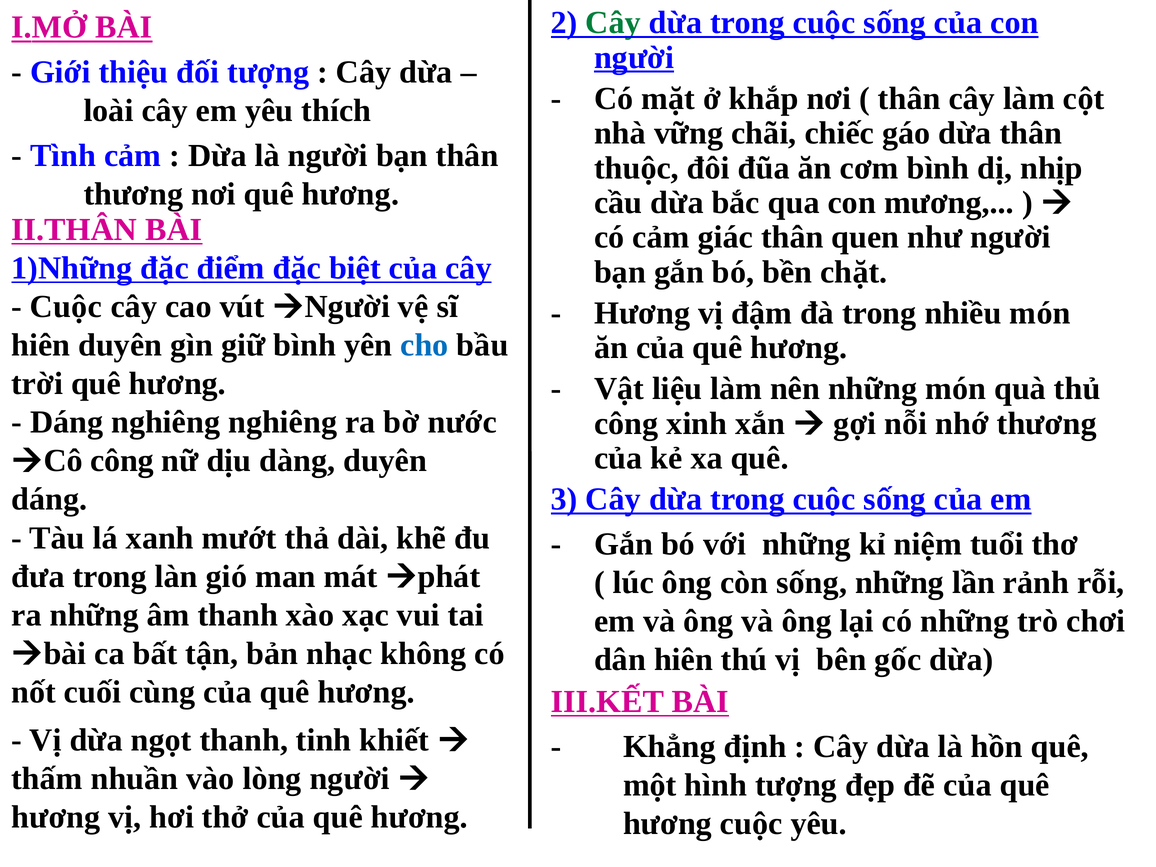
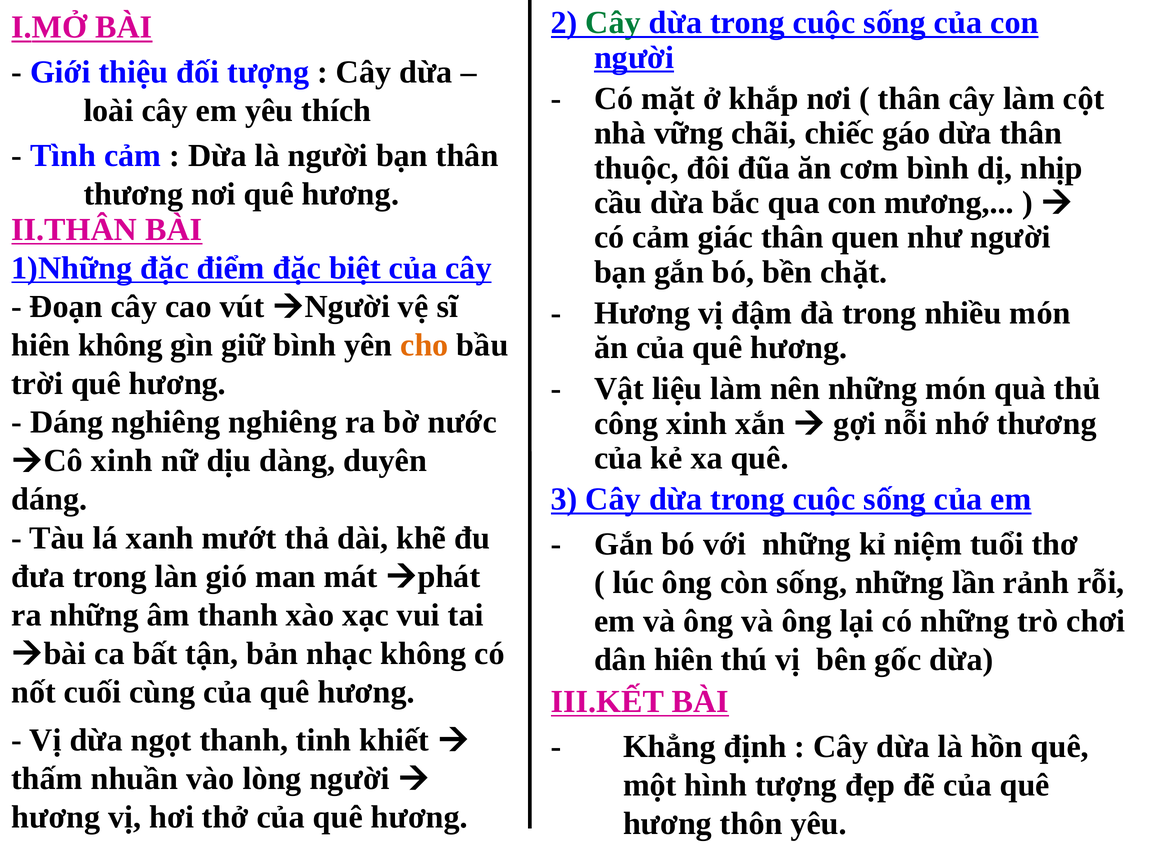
Cuộc at (66, 307): Cuộc -> Đoạn
hiên duyên: duyên -> không
cho colour: blue -> orange
Cô công: công -> xinh
hương cuộc: cuộc -> thôn
